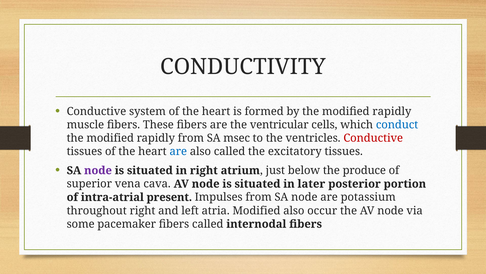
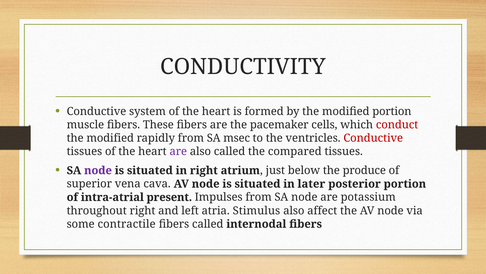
by the modified rapidly: rapidly -> portion
ventricular: ventricular -> pacemaker
conduct colour: blue -> red
are at (178, 151) colour: blue -> purple
excitatory: excitatory -> compared
atria Modified: Modified -> Stimulus
occur: occur -> affect
pacemaker: pacemaker -> contractile
